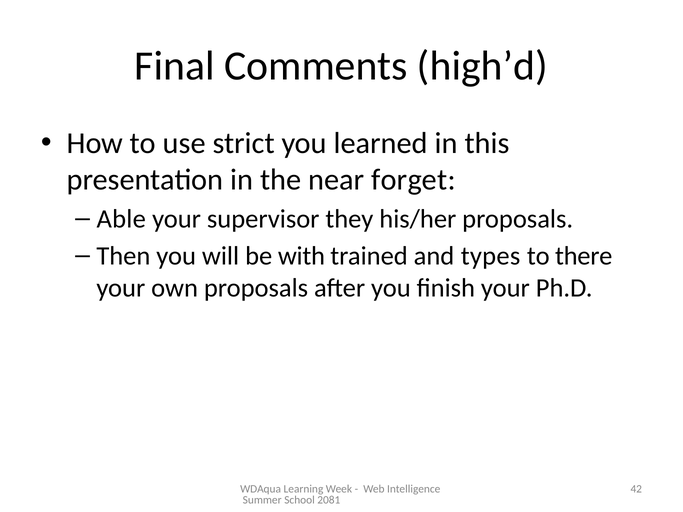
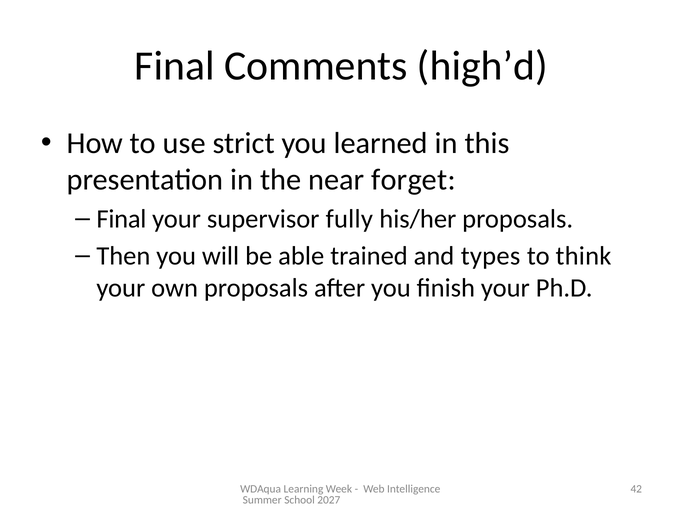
Able at (121, 219): Able -> Final
they: they -> fully
with: with -> able
there: there -> think
2081: 2081 -> 2027
